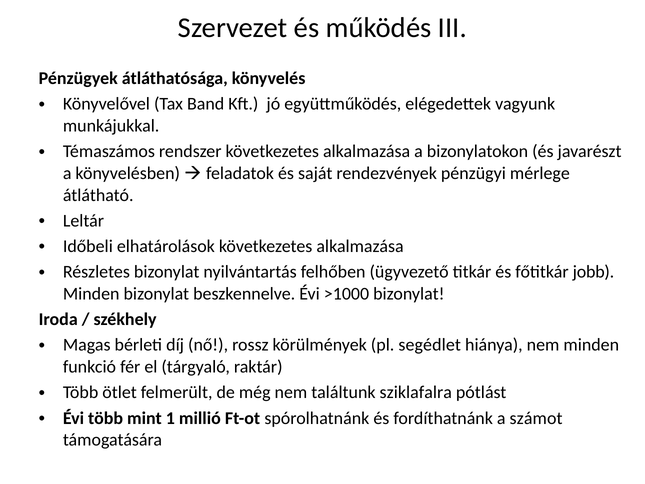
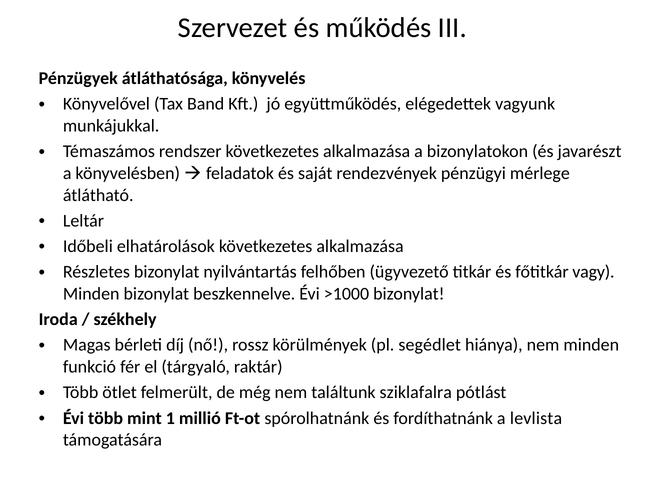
jobb: jobb -> vagy
számot: számot -> levlista
